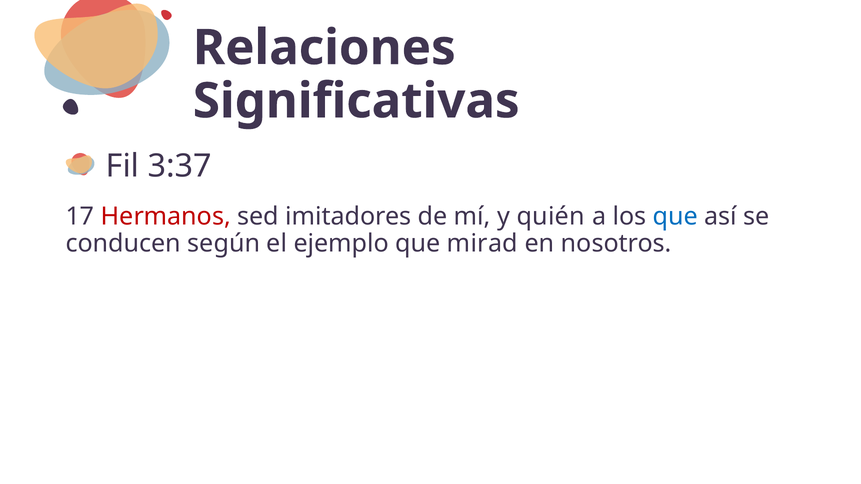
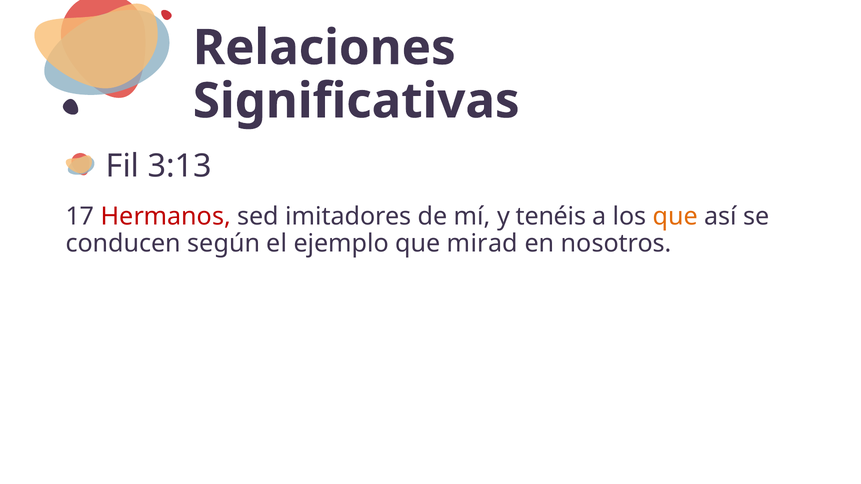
3:37: 3:37 -> 3:13
quién: quién -> tenéis
que at (675, 217) colour: blue -> orange
